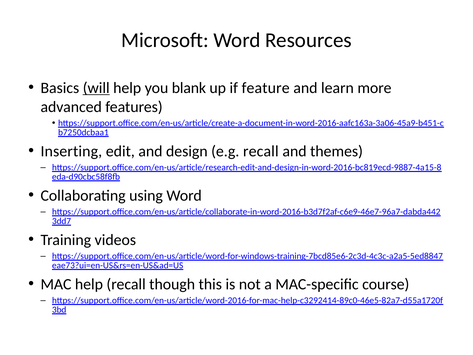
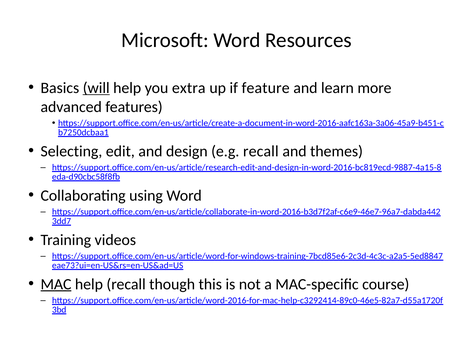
blank: blank -> extra
Inserting: Inserting -> Selecting
MAC underline: none -> present
